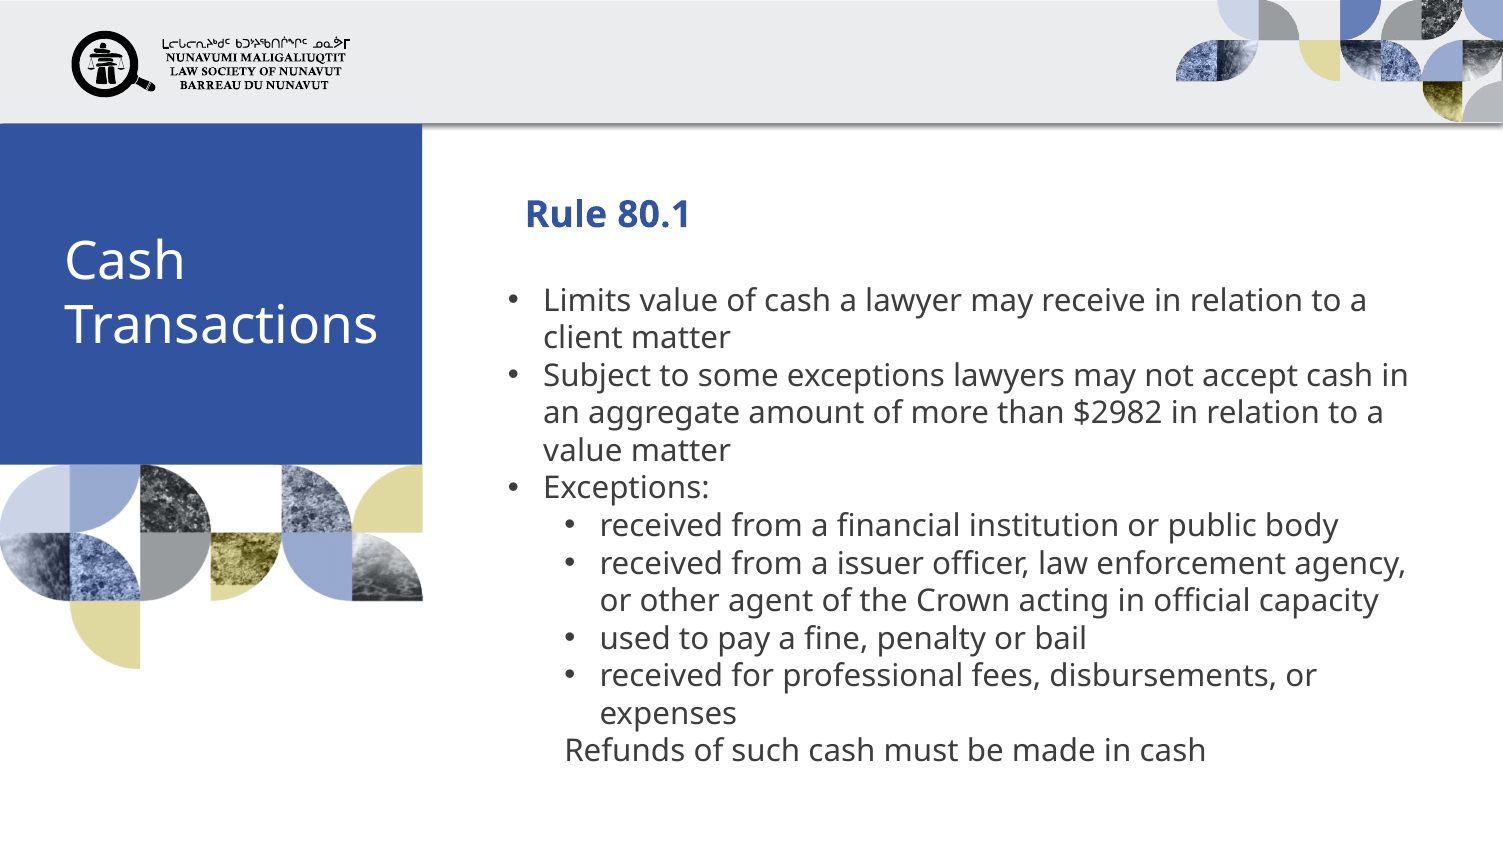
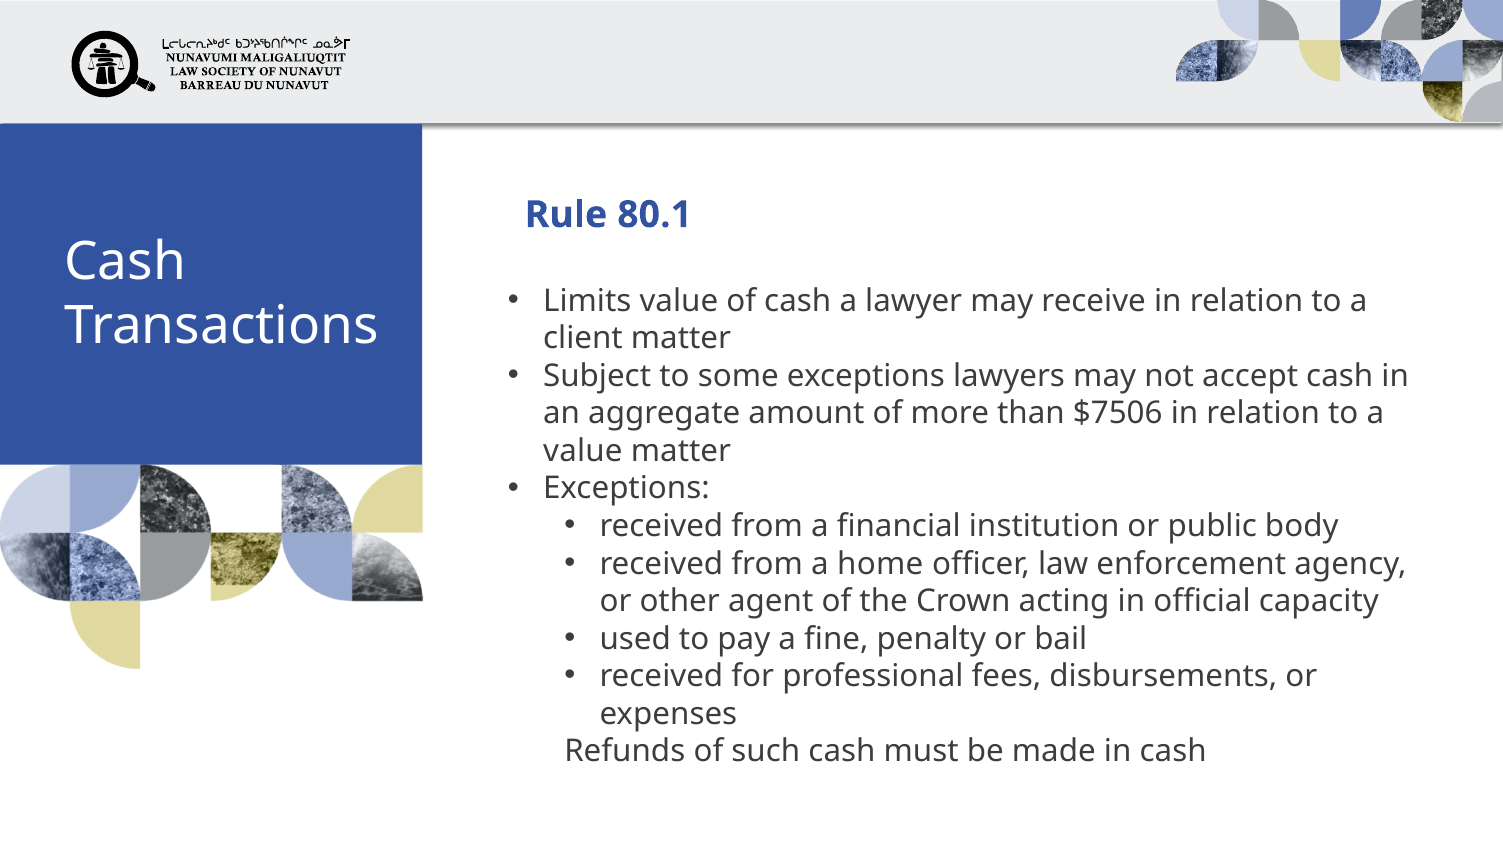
$2982: $2982 -> $7506
issuer: issuer -> home
